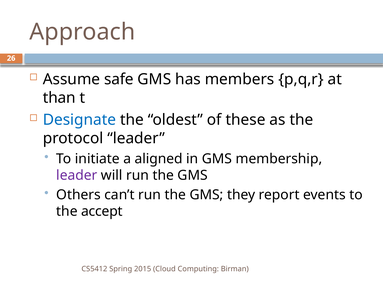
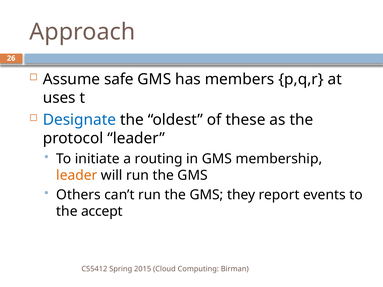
than: than -> uses
aligned: aligned -> routing
leader at (77, 175) colour: purple -> orange
